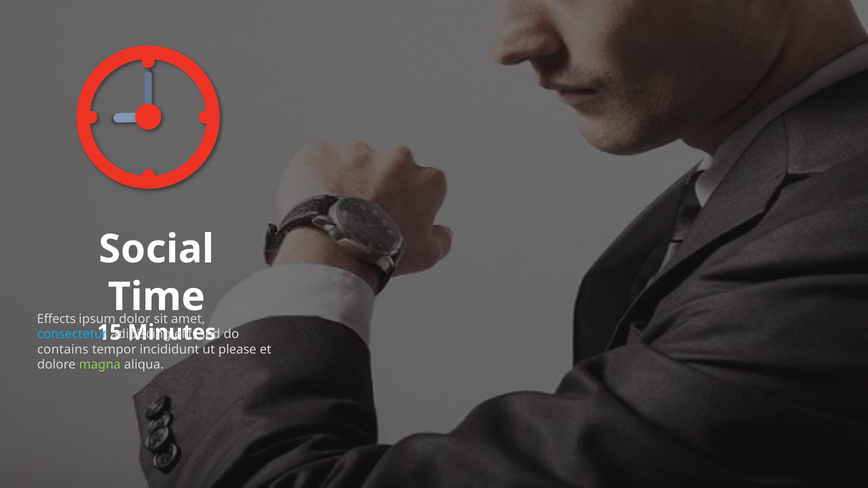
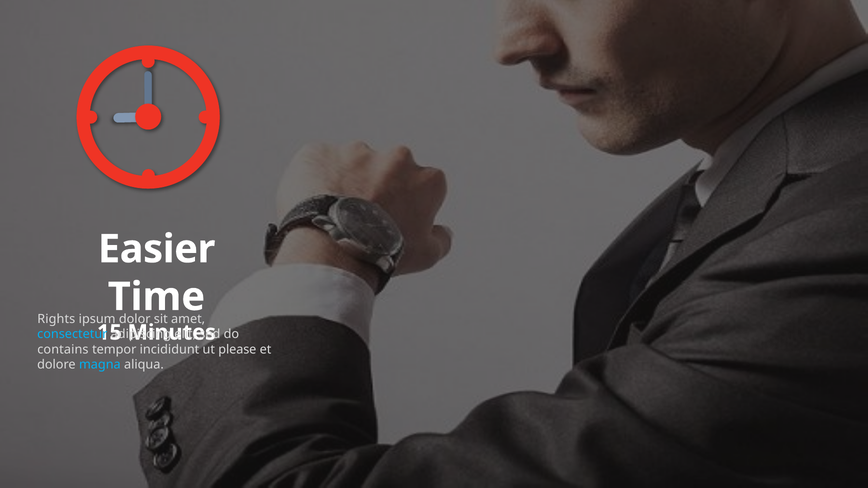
Social: Social -> Easier
Effects: Effects -> Rights
magna colour: light green -> light blue
